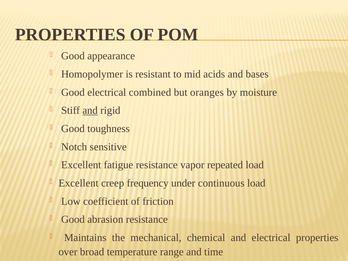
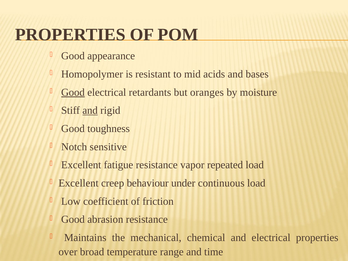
Good at (73, 92) underline: none -> present
combined: combined -> retardants
frequency: frequency -> behaviour
